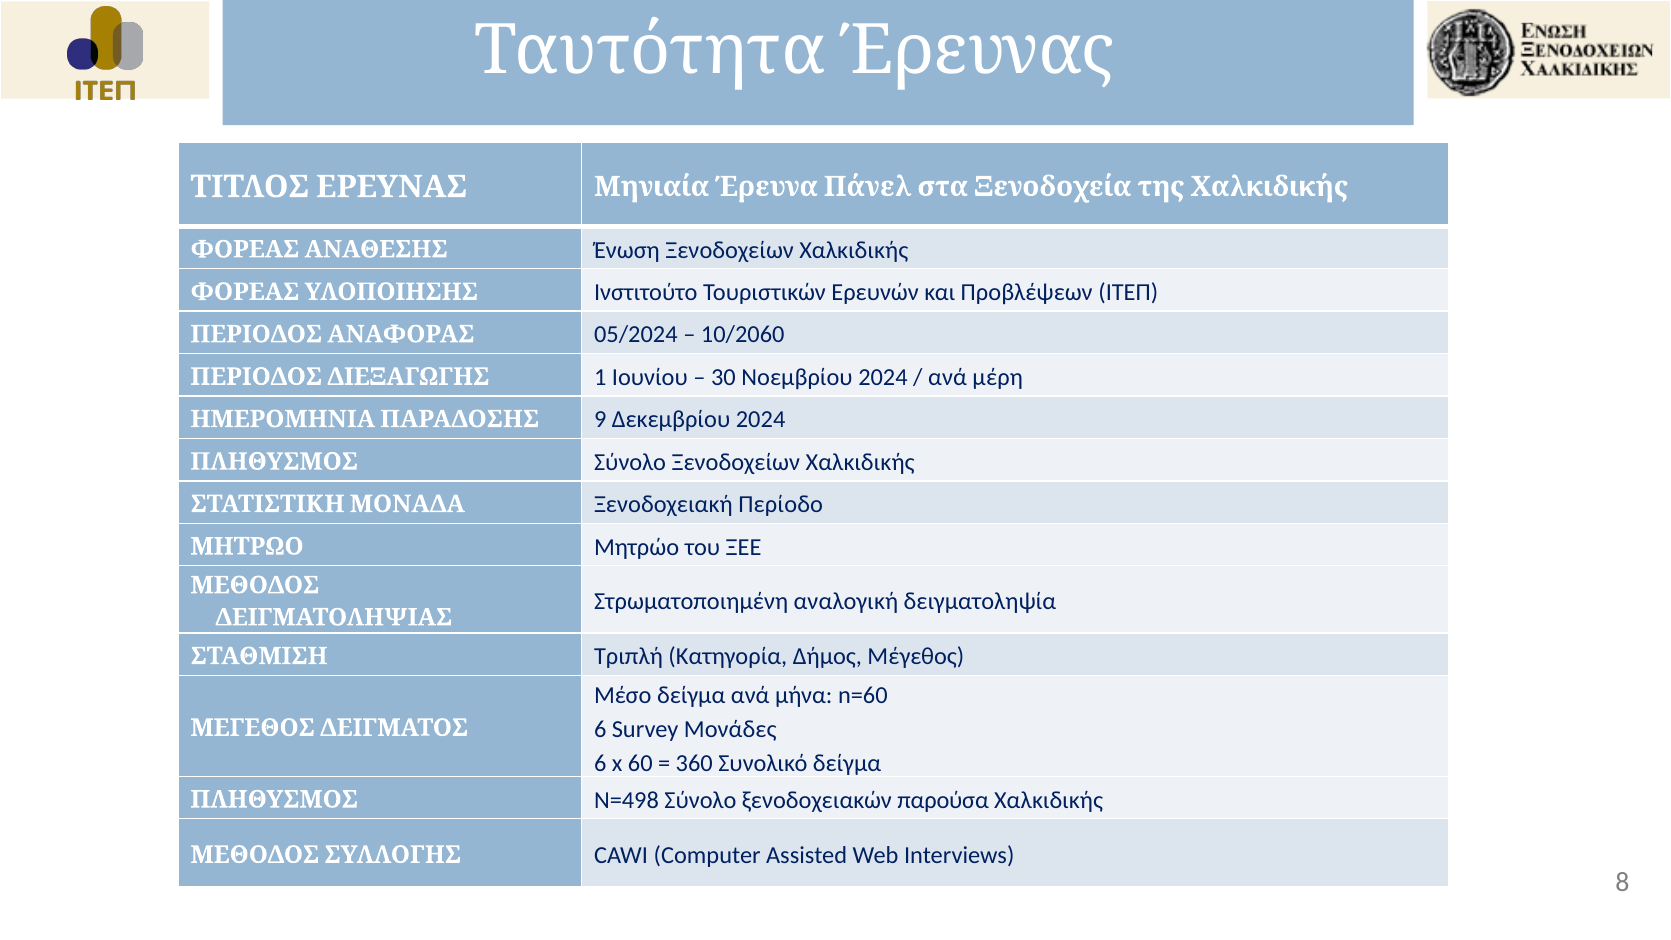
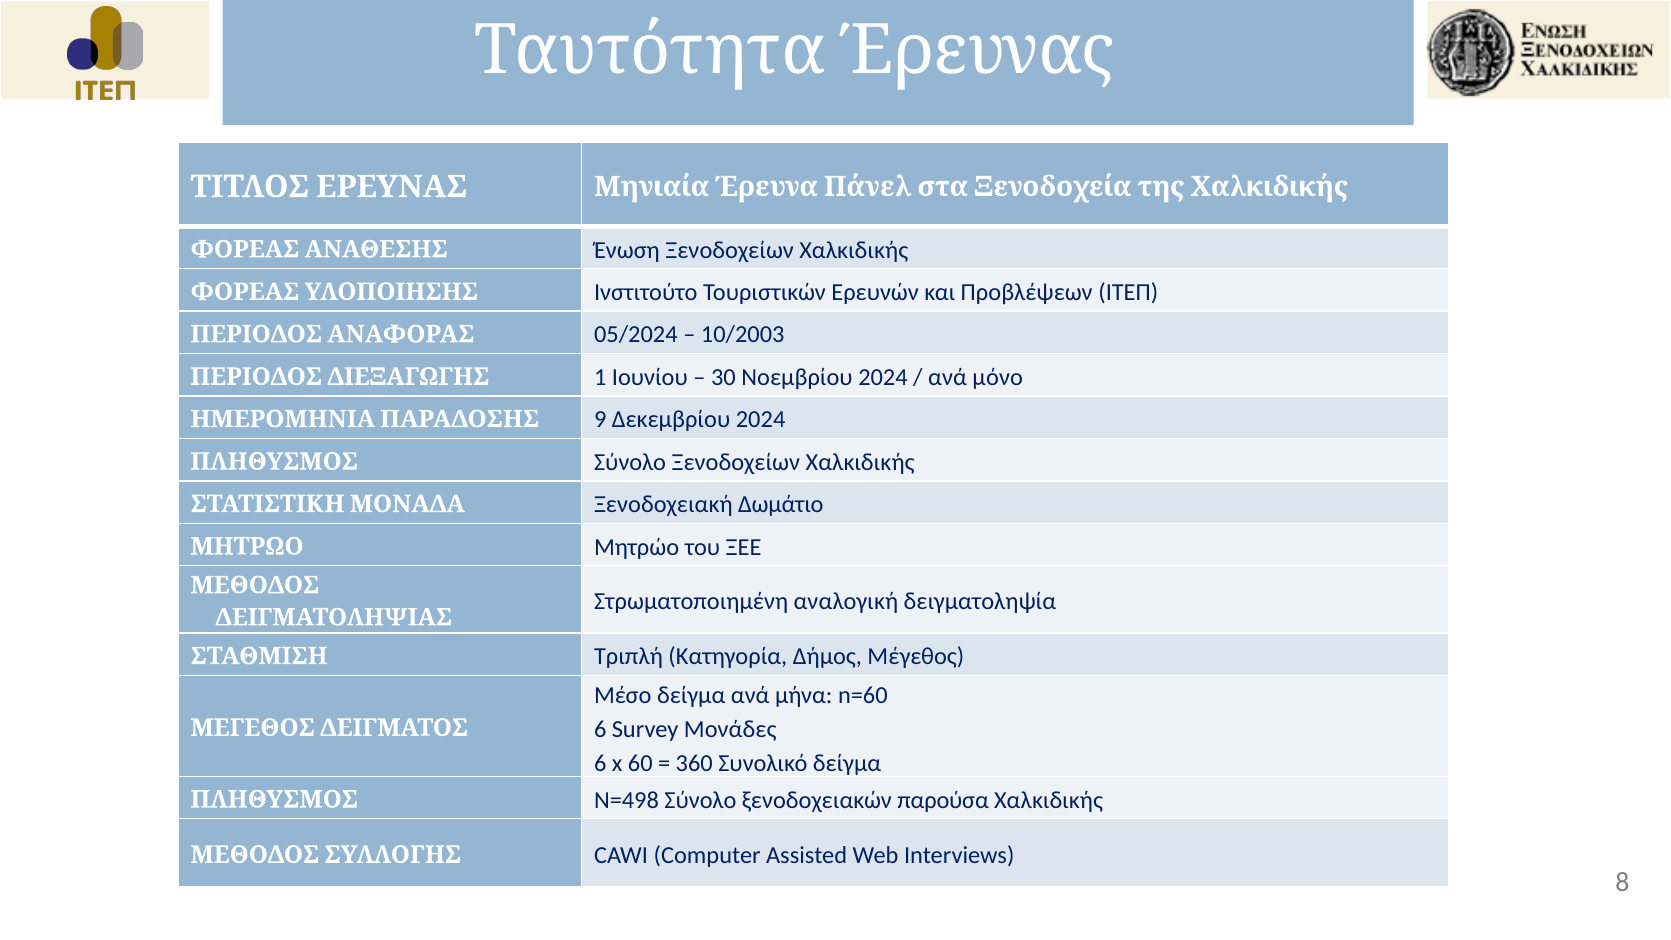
10/2060: 10/2060 -> 10/2003
μέρη: μέρη -> μόνο
Περίοδο: Περίοδο -> Δωμάτιο
